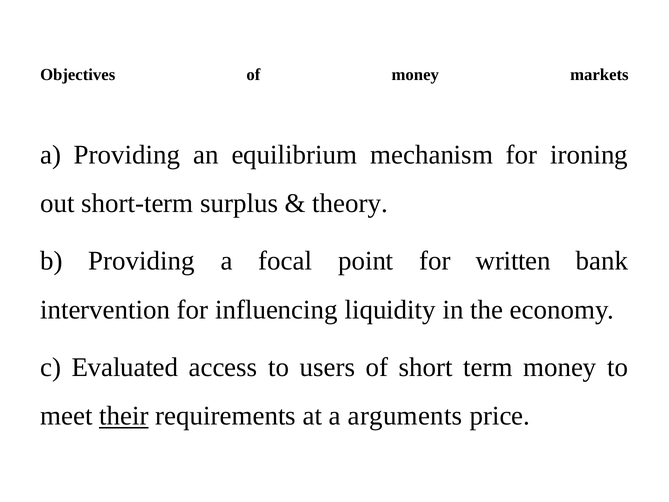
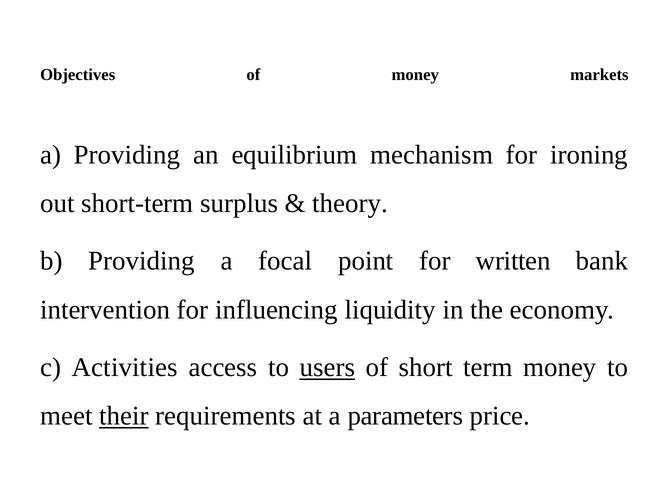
Evaluated: Evaluated -> Activities
users underline: none -> present
arguments: arguments -> parameters
